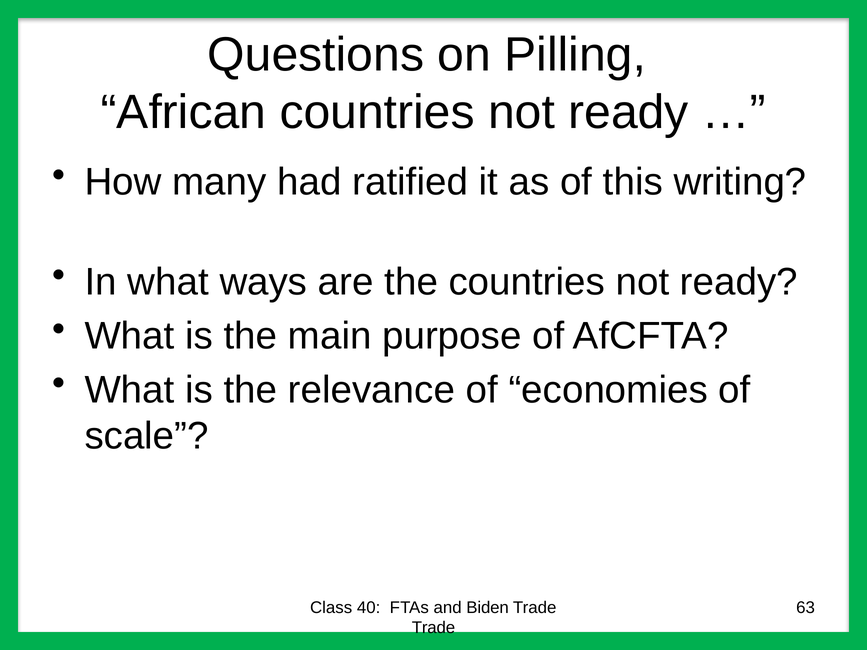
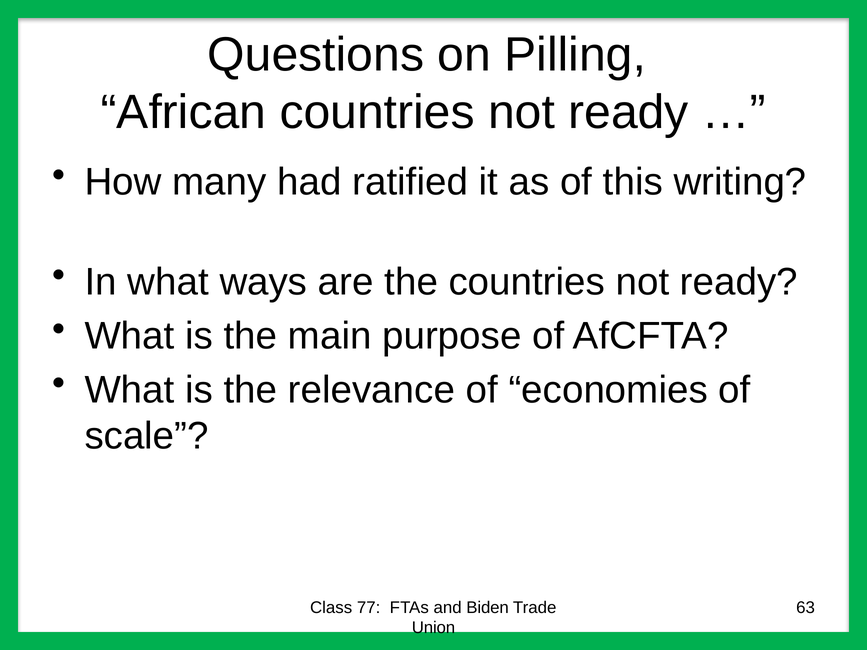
40: 40 -> 77
Trade at (433, 628): Trade -> Union
